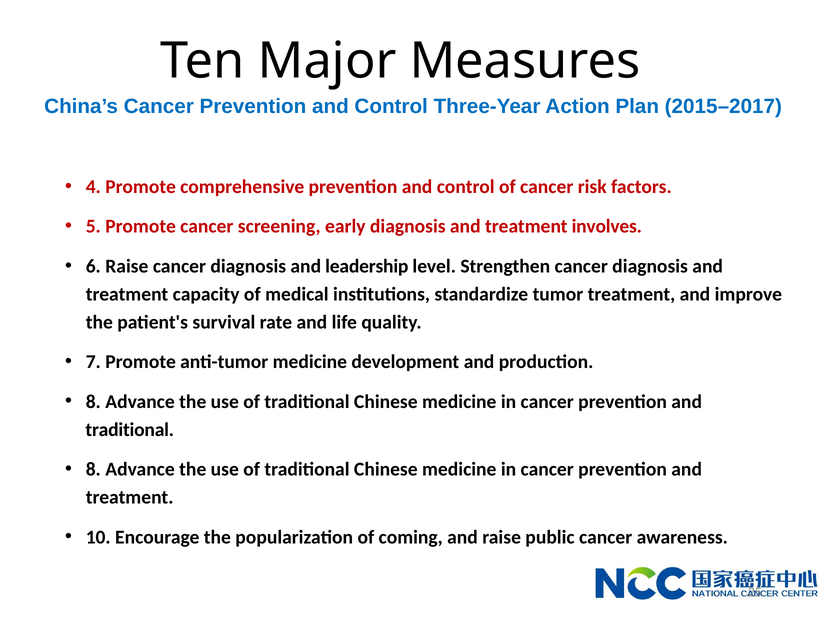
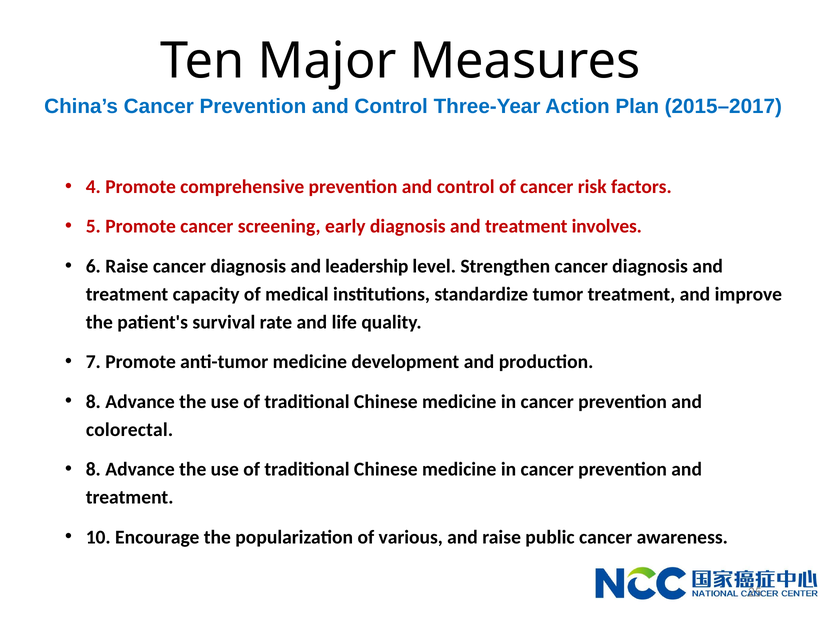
traditional at (130, 430): traditional -> colorectal
coming: coming -> various
